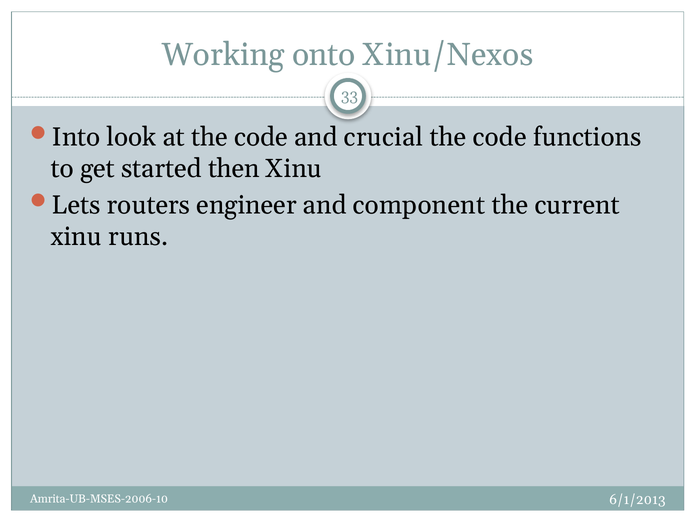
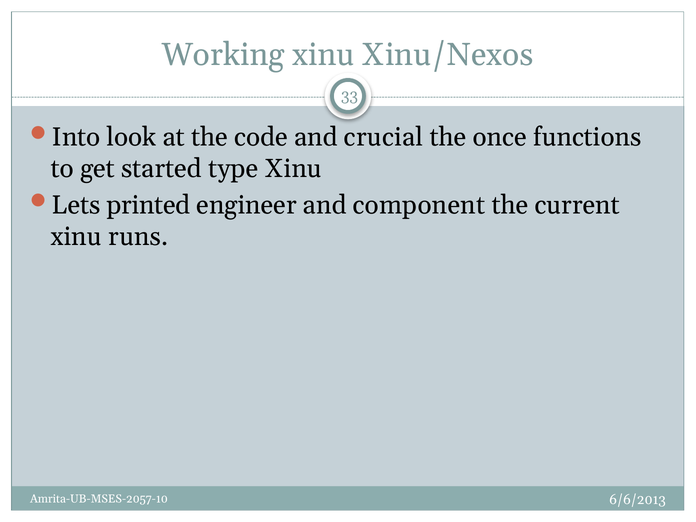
Working onto: onto -> xinu
code at (500, 137): code -> once
then: then -> type
routers: routers -> printed
Amrita-UB-MSES-2006-10: Amrita-UB-MSES-2006-10 -> Amrita-UB-MSES-2057-10
6/1/2013: 6/1/2013 -> 6/6/2013
